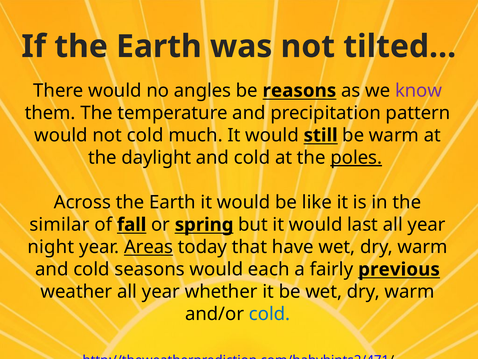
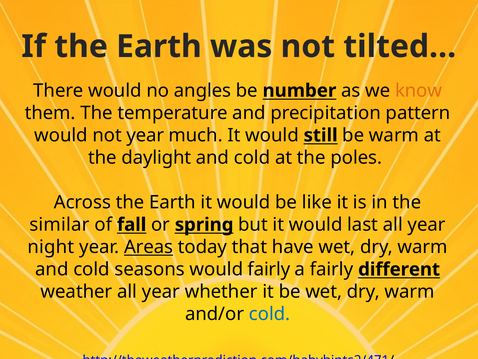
reasons: reasons -> number
know colour: purple -> orange
not cold: cold -> year
poles underline: present -> none
would each: each -> fairly
previous: previous -> different
